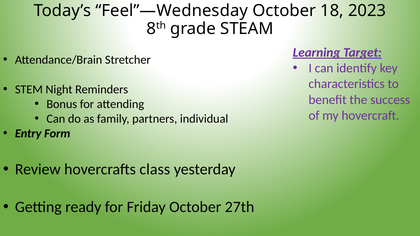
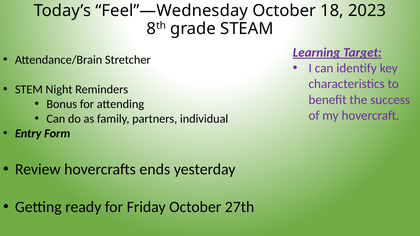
class: class -> ends
